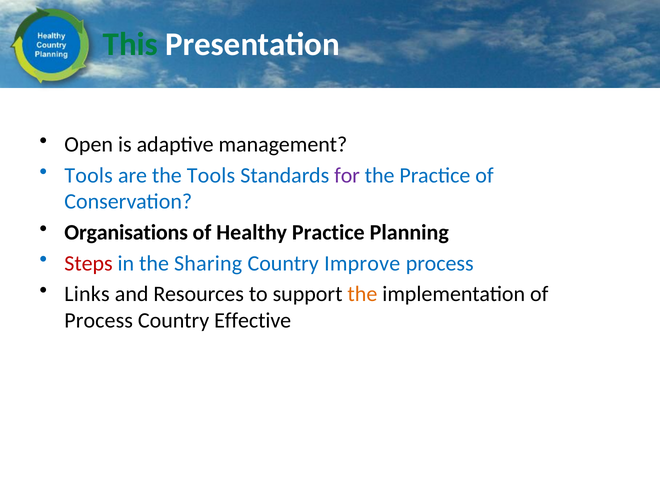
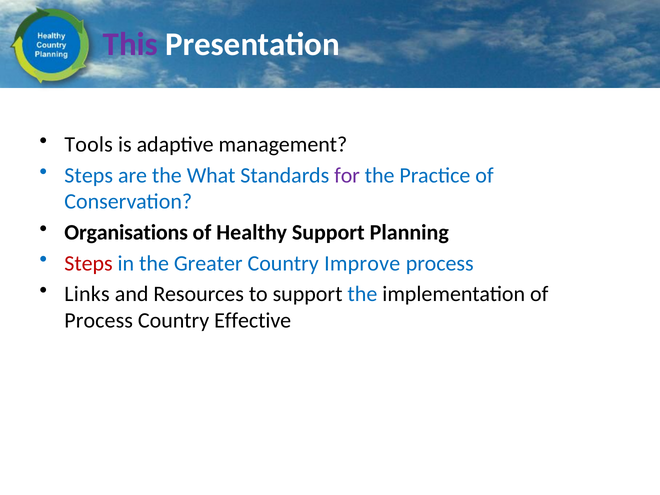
This colour: green -> purple
Open: Open -> Tools
Tools at (89, 175): Tools -> Steps
the Tools: Tools -> What
Healthy Practice: Practice -> Support
Sharing: Sharing -> Greater
the at (362, 294) colour: orange -> blue
